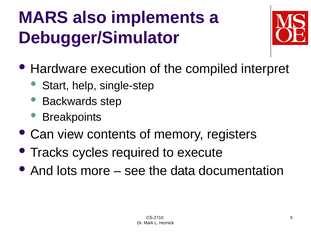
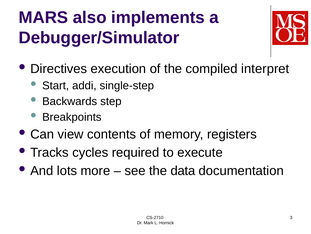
Hardware: Hardware -> Directives
help: help -> addi
